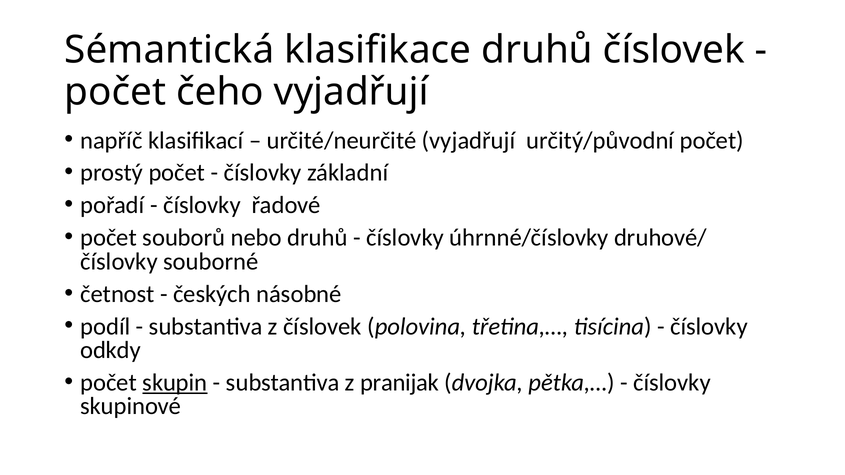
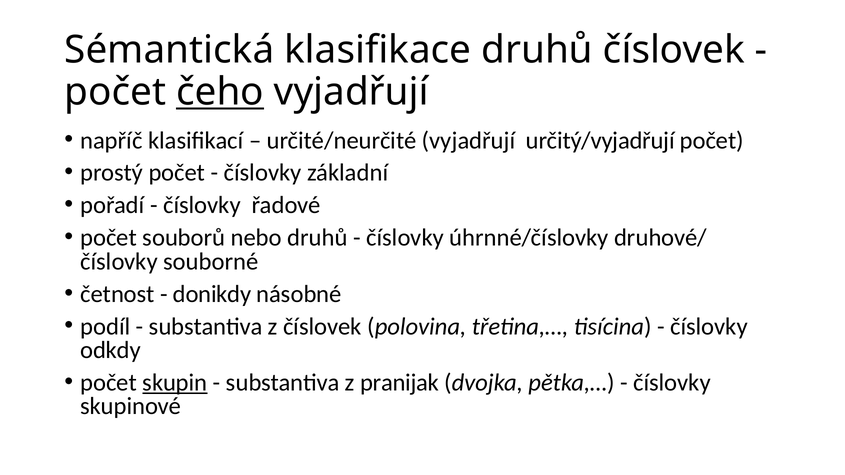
čeho underline: none -> present
určitý/původní: určitý/původní -> určitý/vyjadřují
českých: českých -> donikdy
